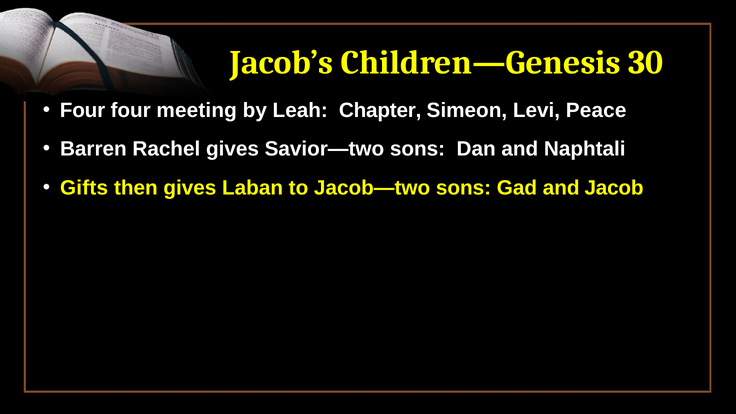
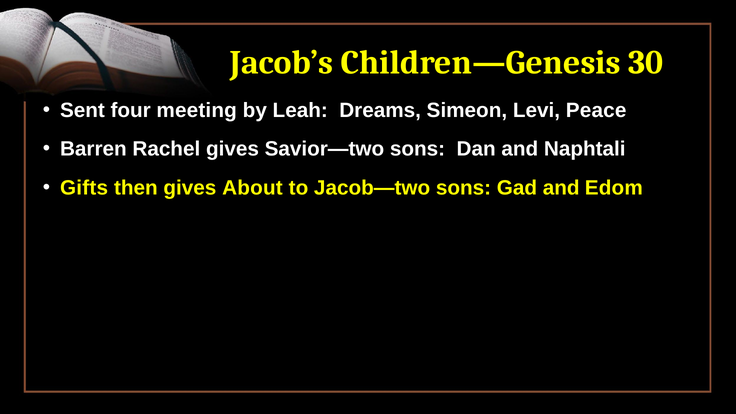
Four at (83, 110): Four -> Sent
Chapter: Chapter -> Dreams
Laban: Laban -> About
Jacob: Jacob -> Edom
